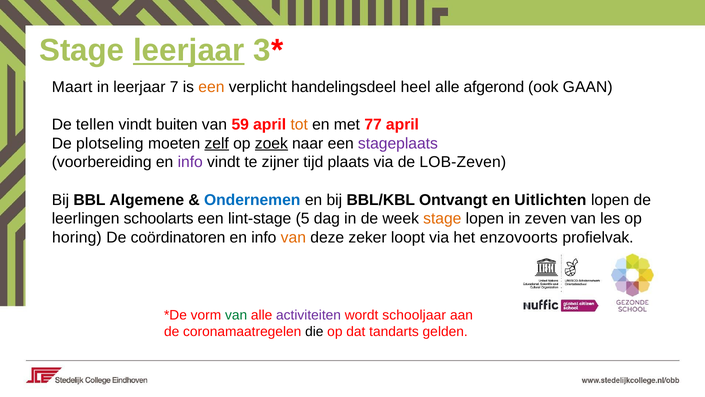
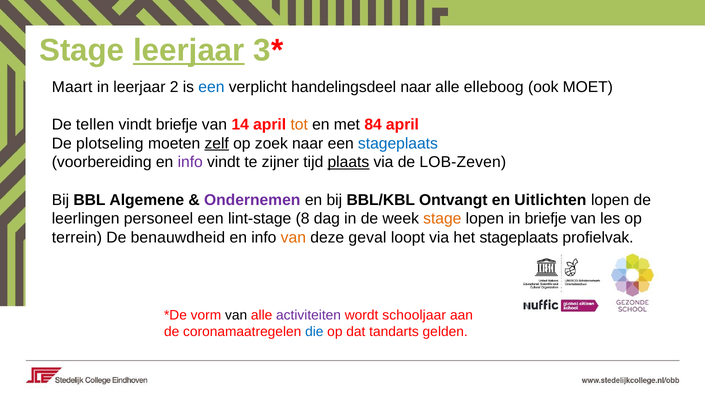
7: 7 -> 2
een at (211, 87) colour: orange -> blue
handelingsdeel heel: heel -> naar
afgerond: afgerond -> elleboog
GAAN: GAAN -> MOET
vindt buiten: buiten -> briefje
59: 59 -> 14
77: 77 -> 84
zoek underline: present -> none
stageplaats at (398, 143) colour: purple -> blue
plaats underline: none -> present
Ondernemen colour: blue -> purple
schoolarts: schoolarts -> personeel
5: 5 -> 8
in zeven: zeven -> briefje
horing: horing -> terrein
coördinatoren: coördinatoren -> benauwdheid
zeker: zeker -> geval
het enzovoorts: enzovoorts -> stageplaats
van at (236, 315) colour: green -> black
die colour: black -> blue
